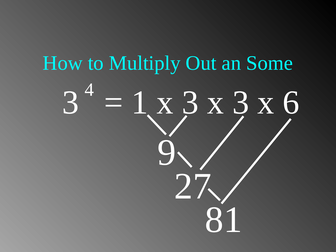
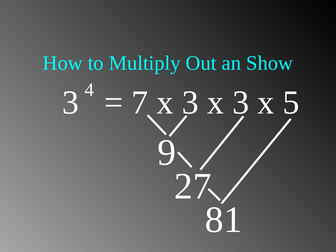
Some: Some -> Show
1: 1 -> 7
6: 6 -> 5
